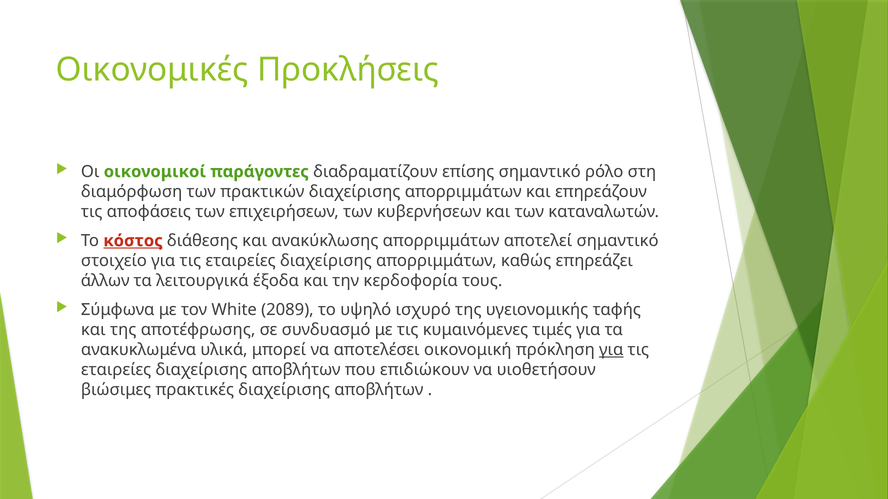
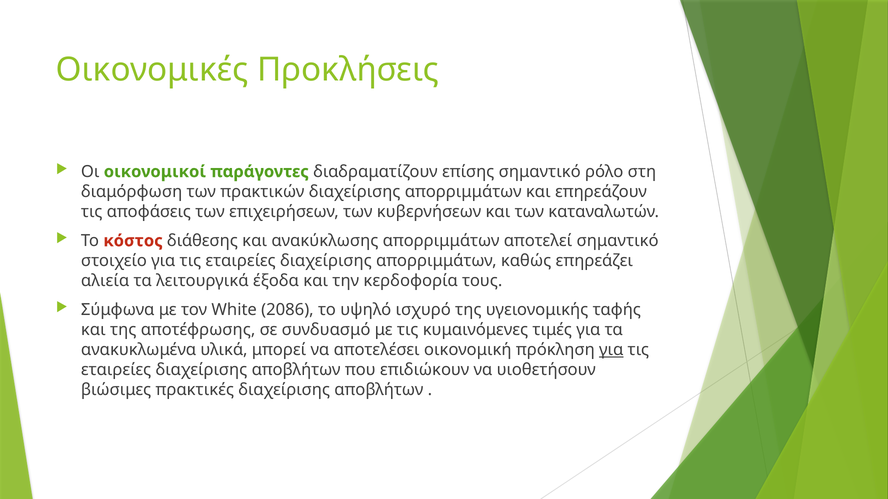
κόστος underline: present -> none
άλλων: άλλων -> αλιεία
2089: 2089 -> 2086
